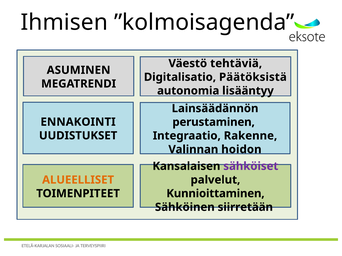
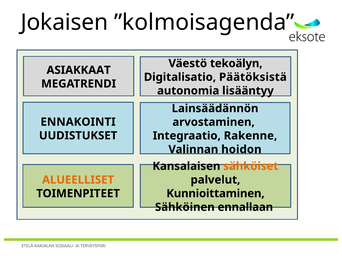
Ihmisen: Ihmisen -> Jokaisen
tehtäviä: tehtäviä -> tekoälyn
ASUMINEN: ASUMINEN -> ASIAKKAAT
perustaminen: perustaminen -> arvostaminen
sähköiset colour: purple -> orange
siirretään: siirretään -> ennallaan
